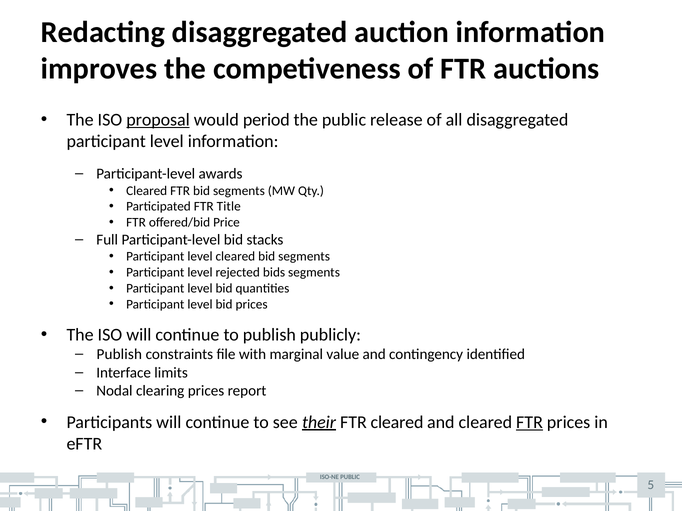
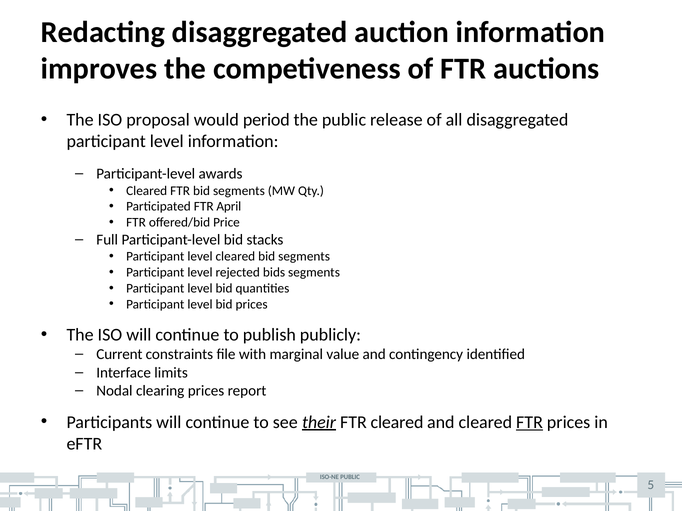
proposal underline: present -> none
Title: Title -> April
Publish at (119, 355): Publish -> Current
